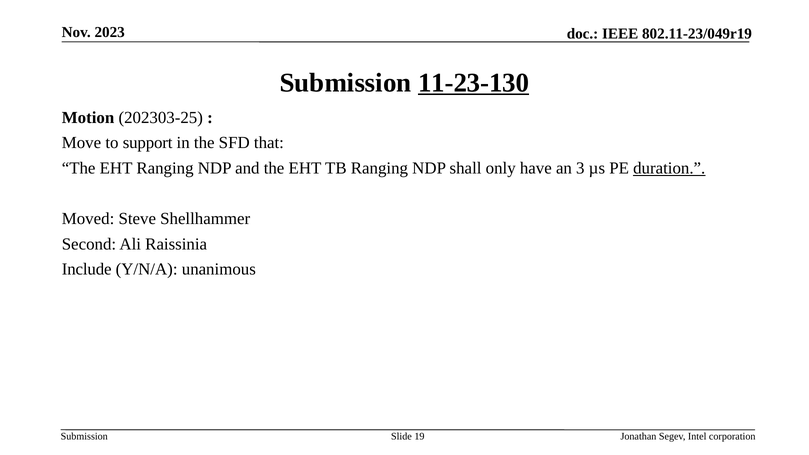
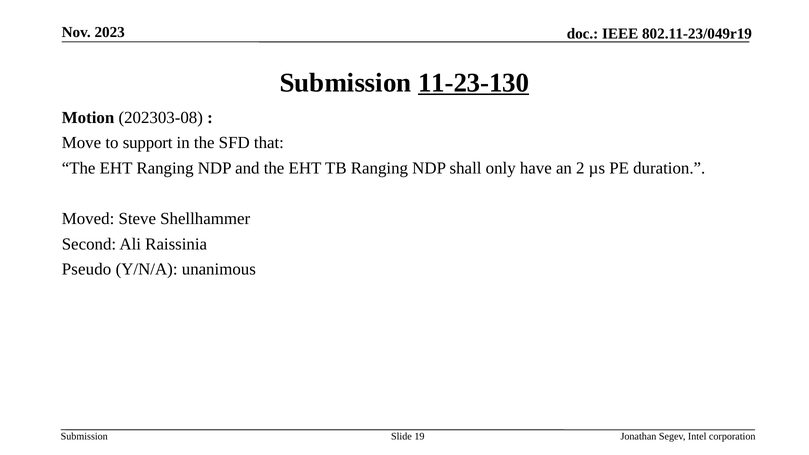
202303-25: 202303-25 -> 202303-08
3: 3 -> 2
duration underline: present -> none
Include: Include -> Pseudo
